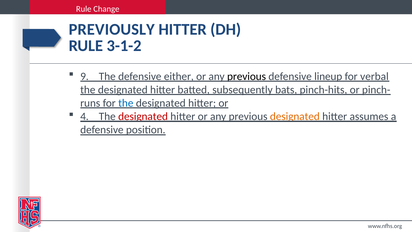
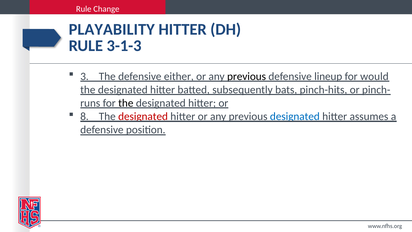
PREVIOUSLY: PREVIOUSLY -> PLAYABILITY
3-1-2: 3-1-2 -> 3-1-3
9: 9 -> 3
verbal: verbal -> would
the at (126, 103) colour: blue -> black
4: 4 -> 8
designated at (295, 116) colour: orange -> blue
